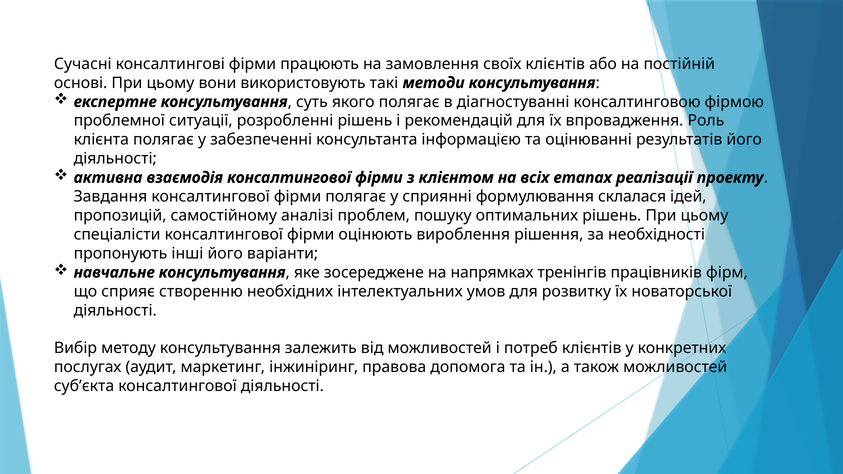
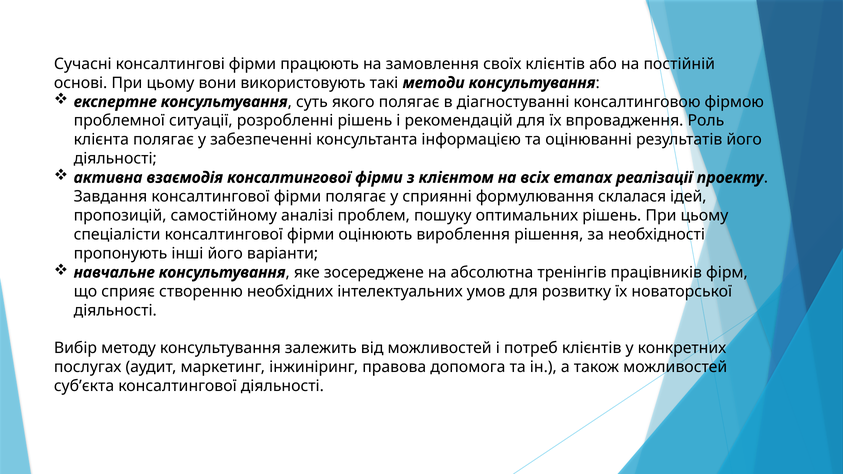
напрямках: напрямках -> абсолютна
